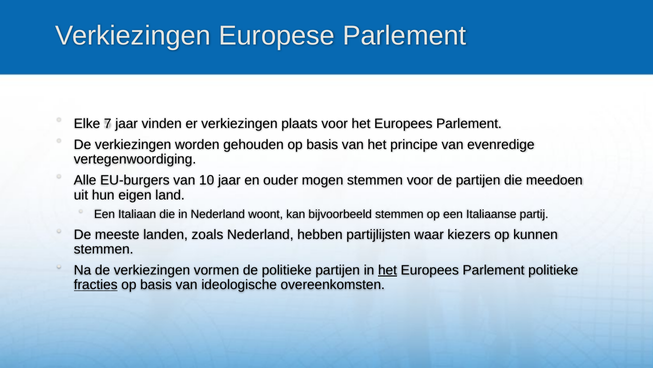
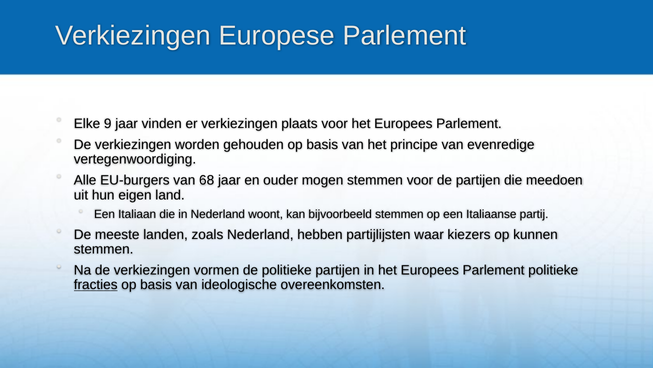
7: 7 -> 9
10: 10 -> 68
het at (388, 270) underline: present -> none
